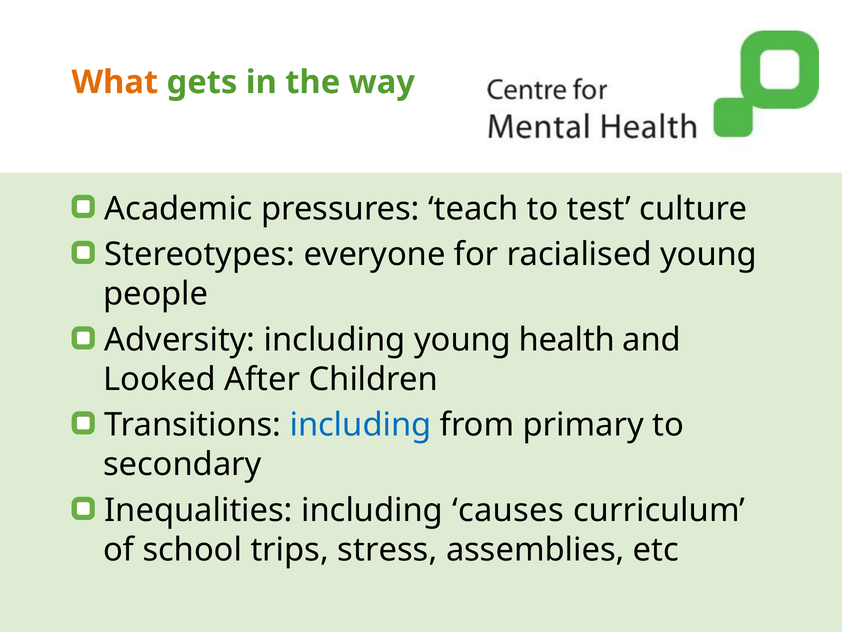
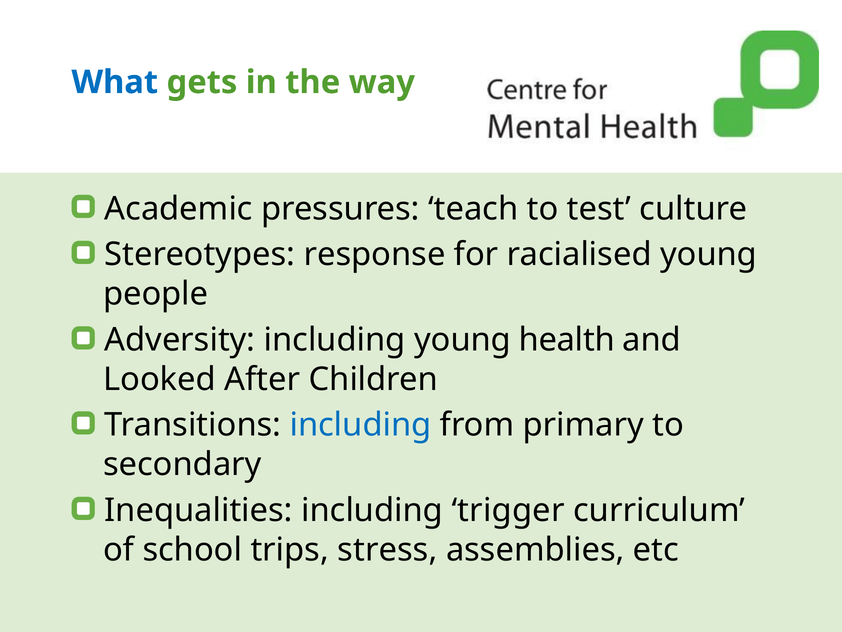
What colour: orange -> blue
everyone: everyone -> response
causes: causes -> trigger
